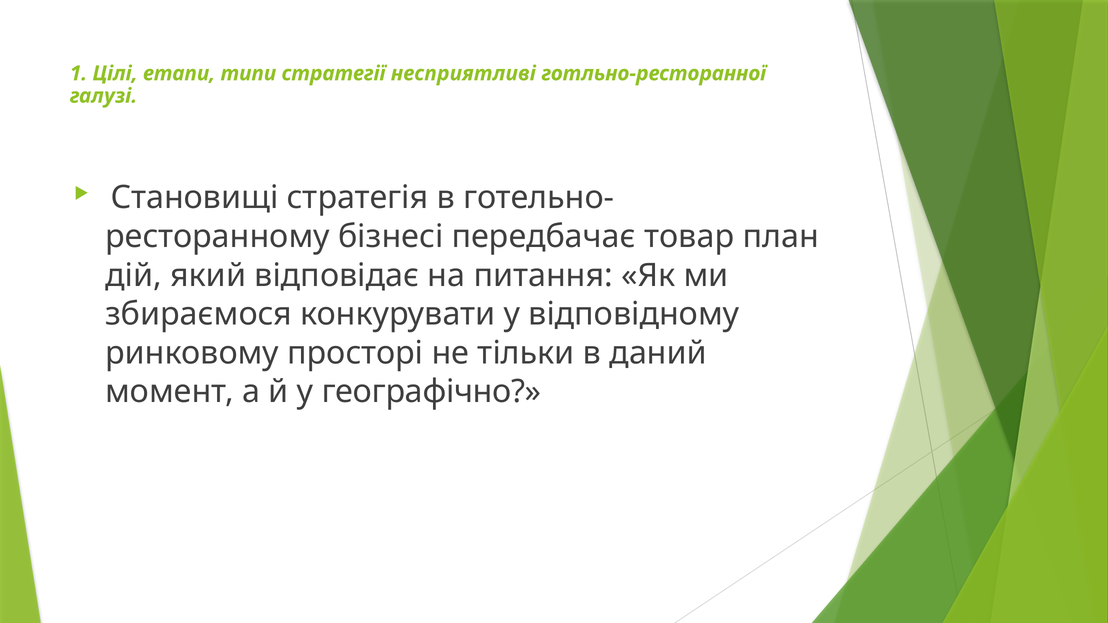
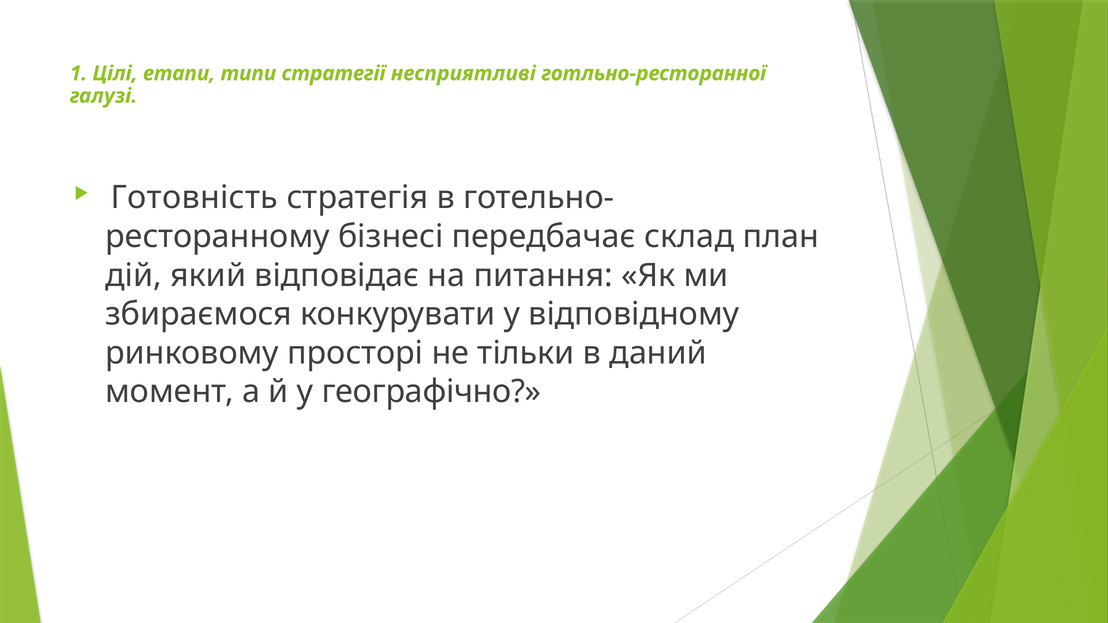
Становищі: Становищі -> Готовність
товар: товар -> склад
